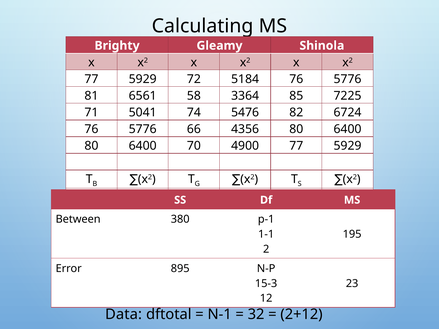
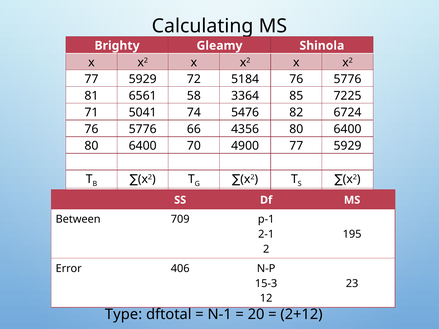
380: 380 -> 709
1-1: 1-1 -> 2-1
895: 895 -> 406
Data: Data -> Type
32: 32 -> 20
